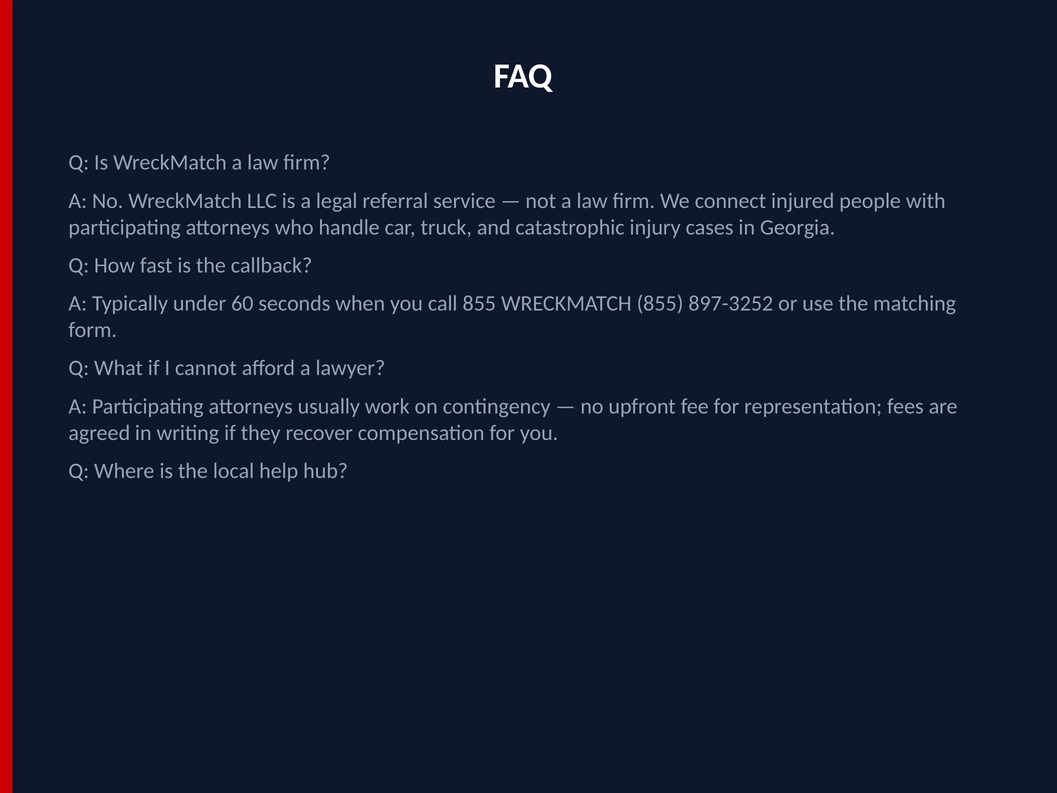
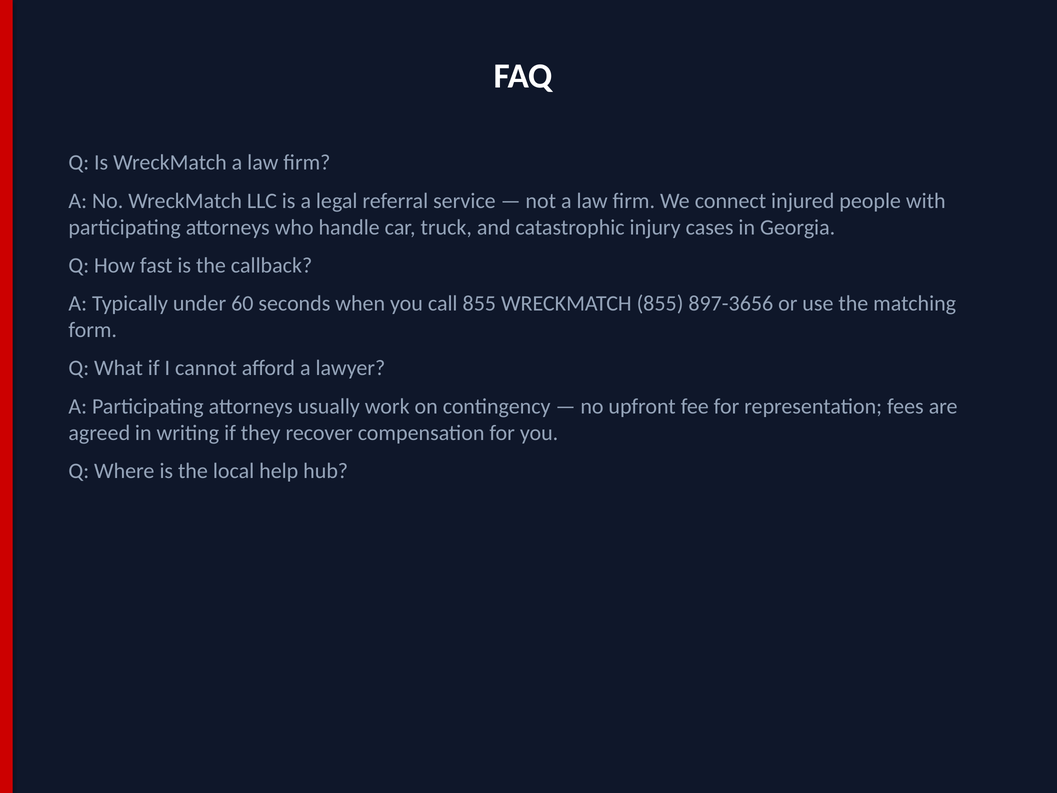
897-3252: 897-3252 -> 897-3656
